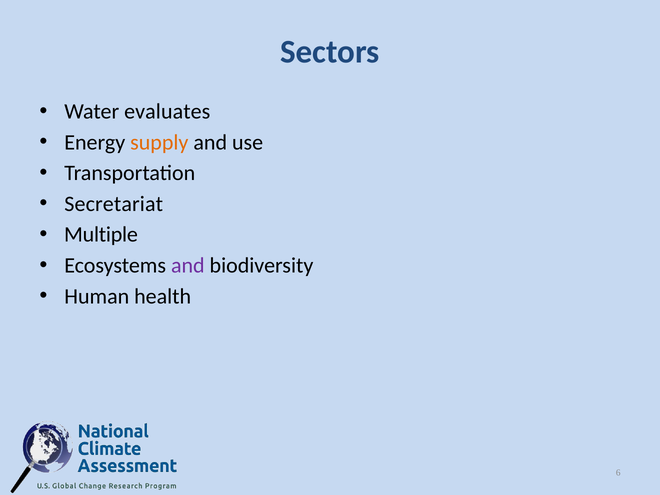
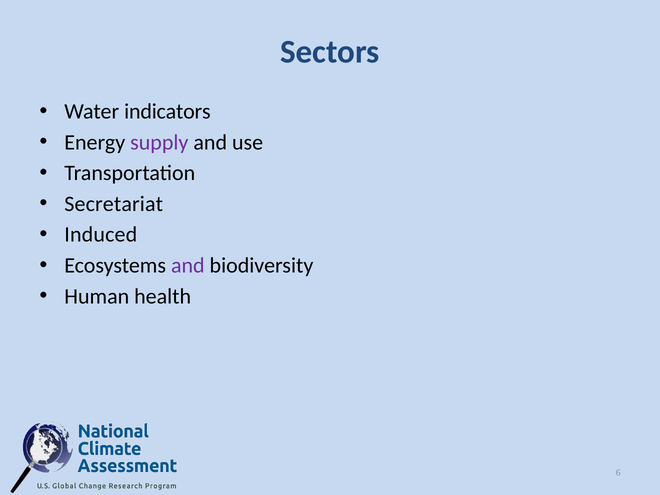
evaluates: evaluates -> indicators
supply colour: orange -> purple
Multiple: Multiple -> Induced
